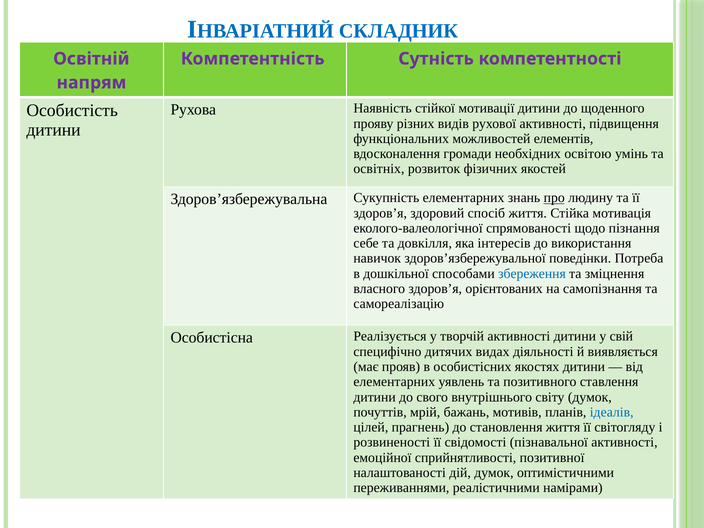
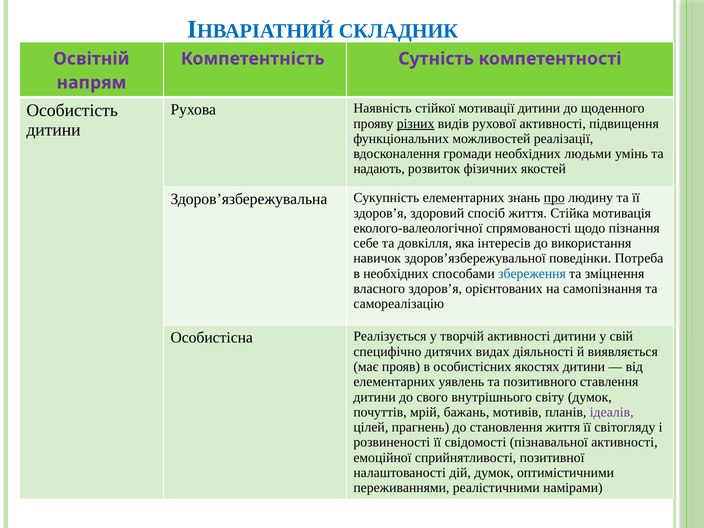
різних underline: none -> present
елементів: елементів -> реалізації
освітою: освітою -> людьми
освітніх: освітніх -> надають
в дошкільної: дошкільної -> необхідних
ідеалів colour: blue -> purple
